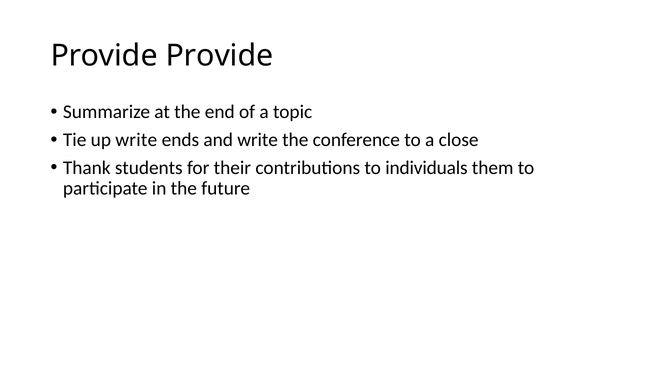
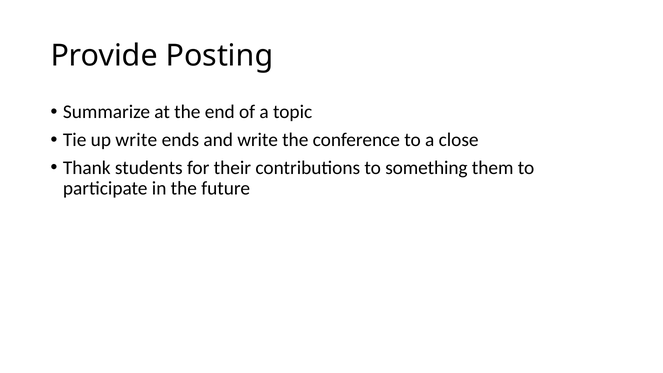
Provide Provide: Provide -> Posting
individuals: individuals -> something
